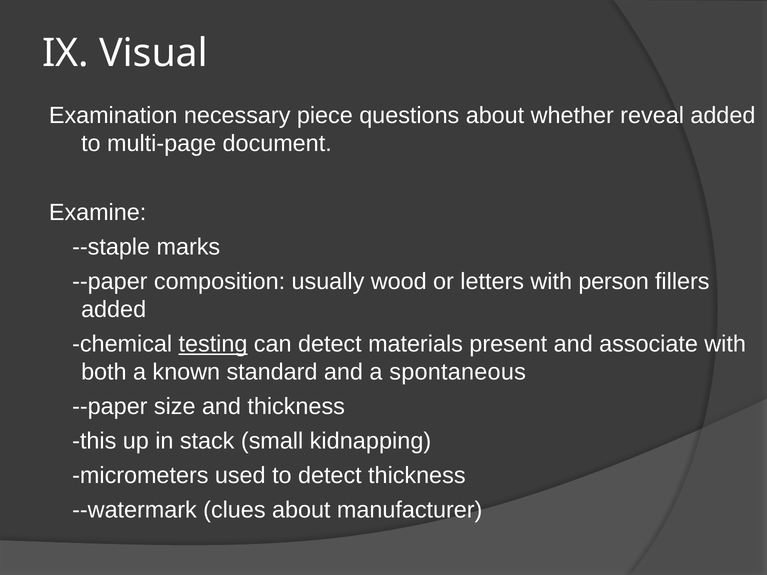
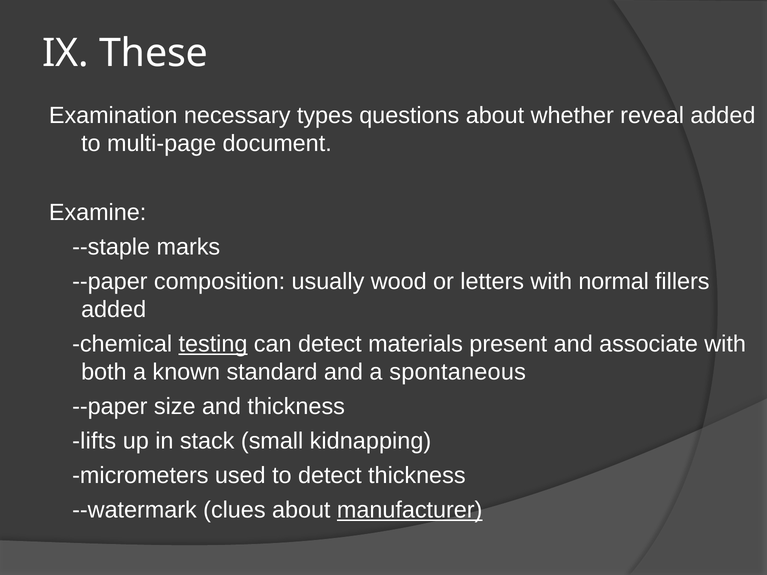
Visual: Visual -> These
piece: piece -> types
person: person -> normal
this: this -> lifts
manufacturer underline: none -> present
